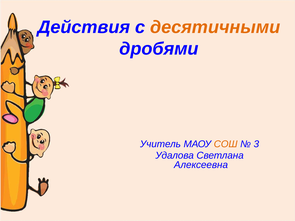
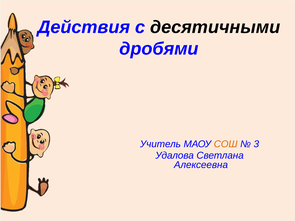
десятичными colour: orange -> black
